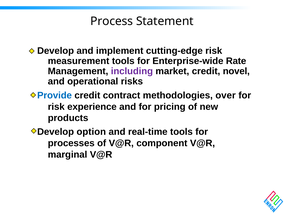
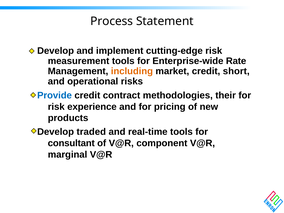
including colour: purple -> orange
novel: novel -> short
over: over -> their
option: option -> traded
processes: processes -> consultant
